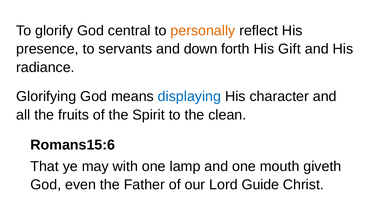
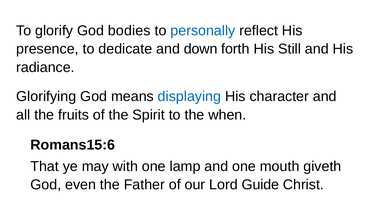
central: central -> bodies
personally colour: orange -> blue
servants: servants -> dedicate
Gift: Gift -> Still
clean: clean -> when
